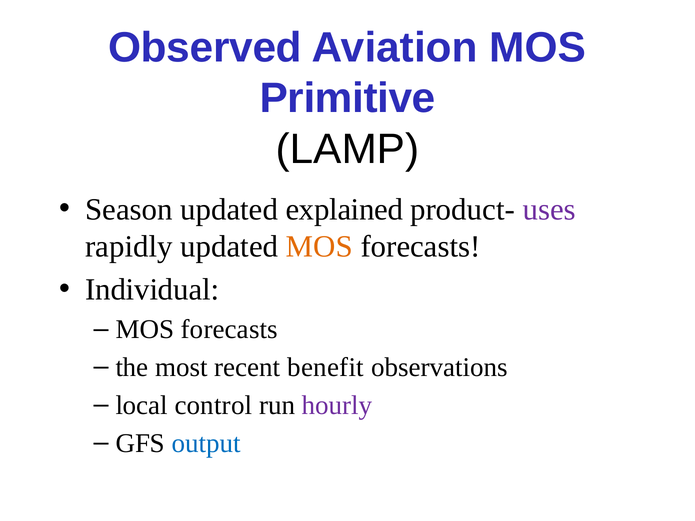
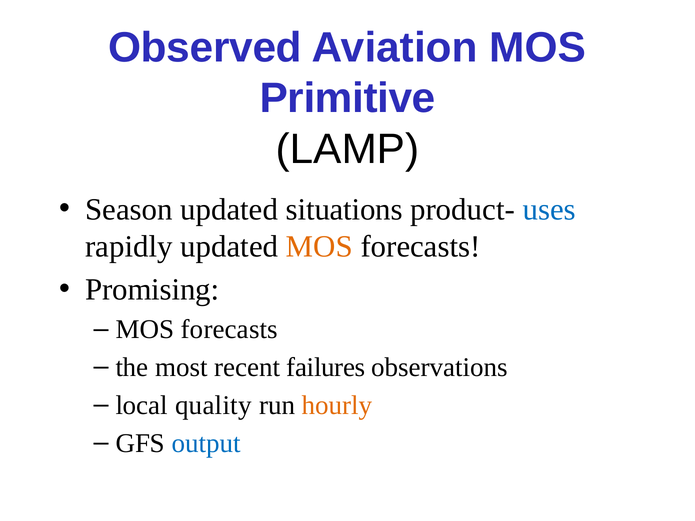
explained: explained -> situations
uses colour: purple -> blue
Individual: Individual -> Promising
benefit: benefit -> failures
control: control -> quality
hourly colour: purple -> orange
